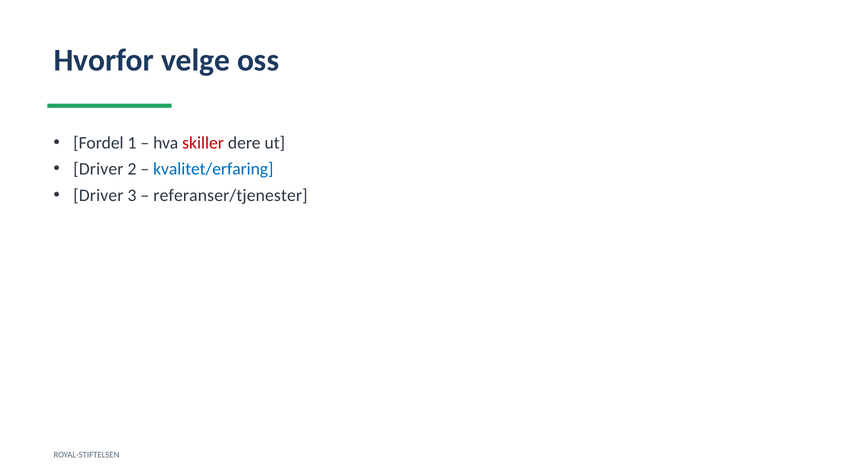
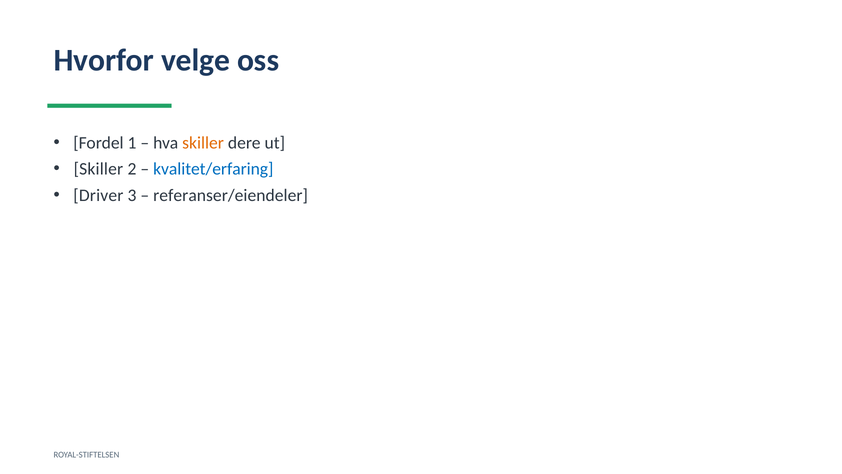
skiller at (203, 143) colour: red -> orange
Driver at (98, 169): Driver -> Skiller
referanser/tjenester: referanser/tjenester -> referanser/eiendeler
